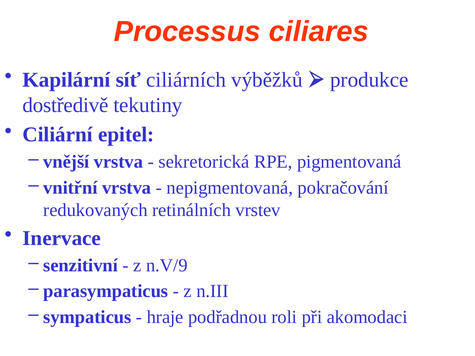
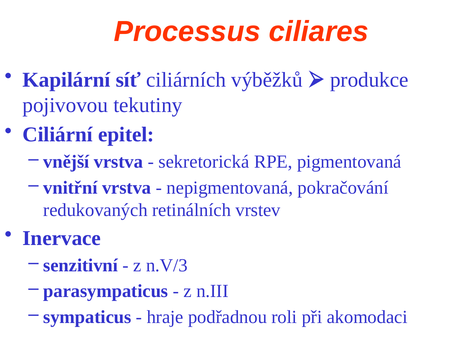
dostředivě: dostředivě -> pojivovou
n.V/9: n.V/9 -> n.V/3
